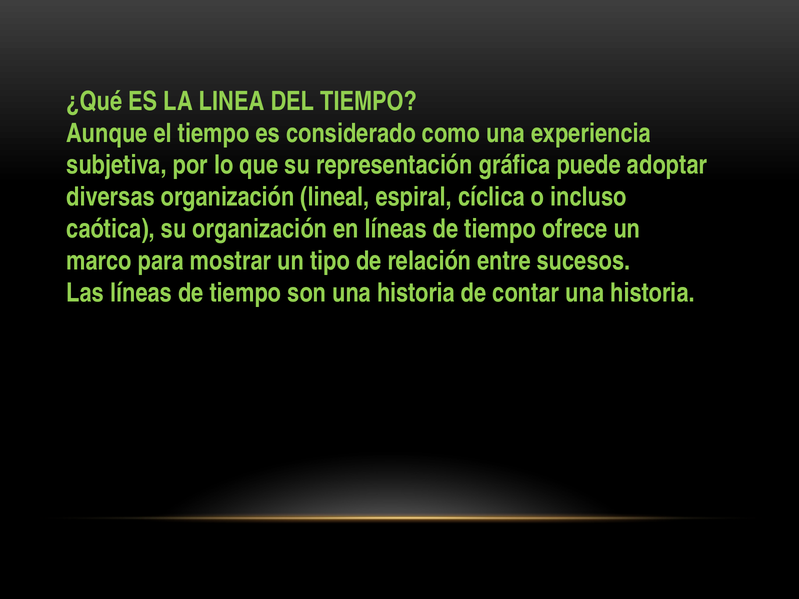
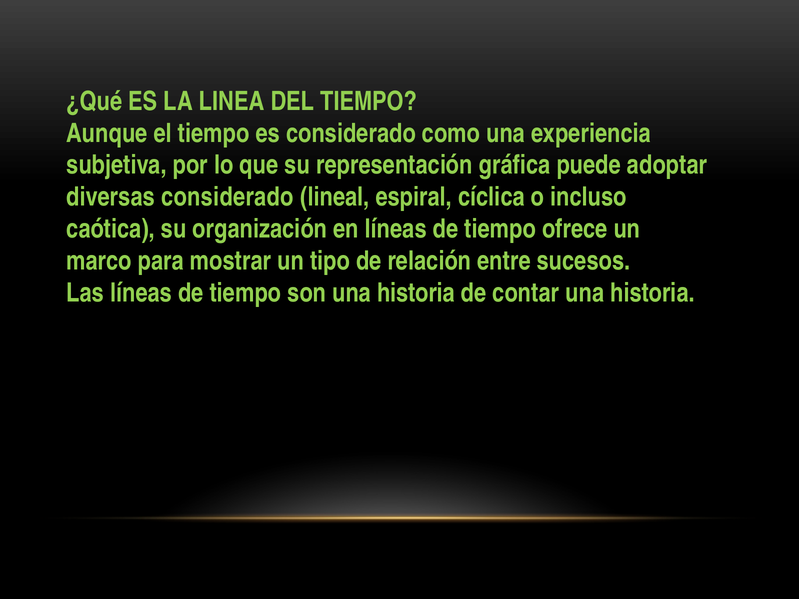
diversas organización: organización -> considerado
